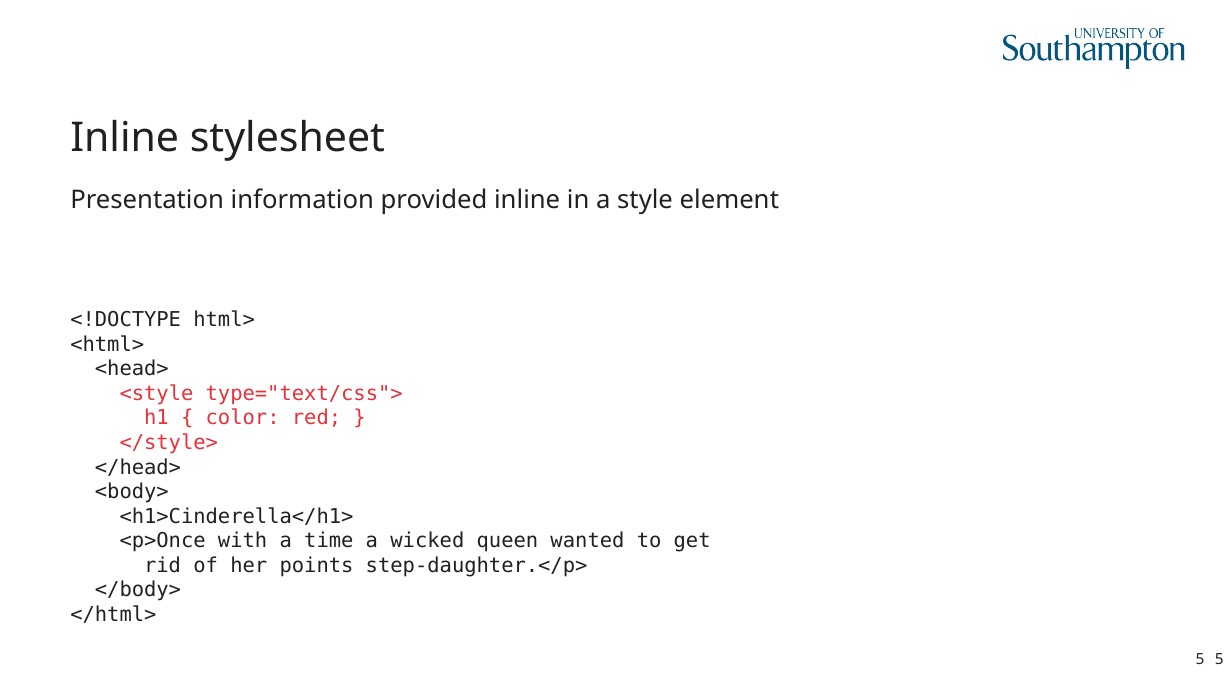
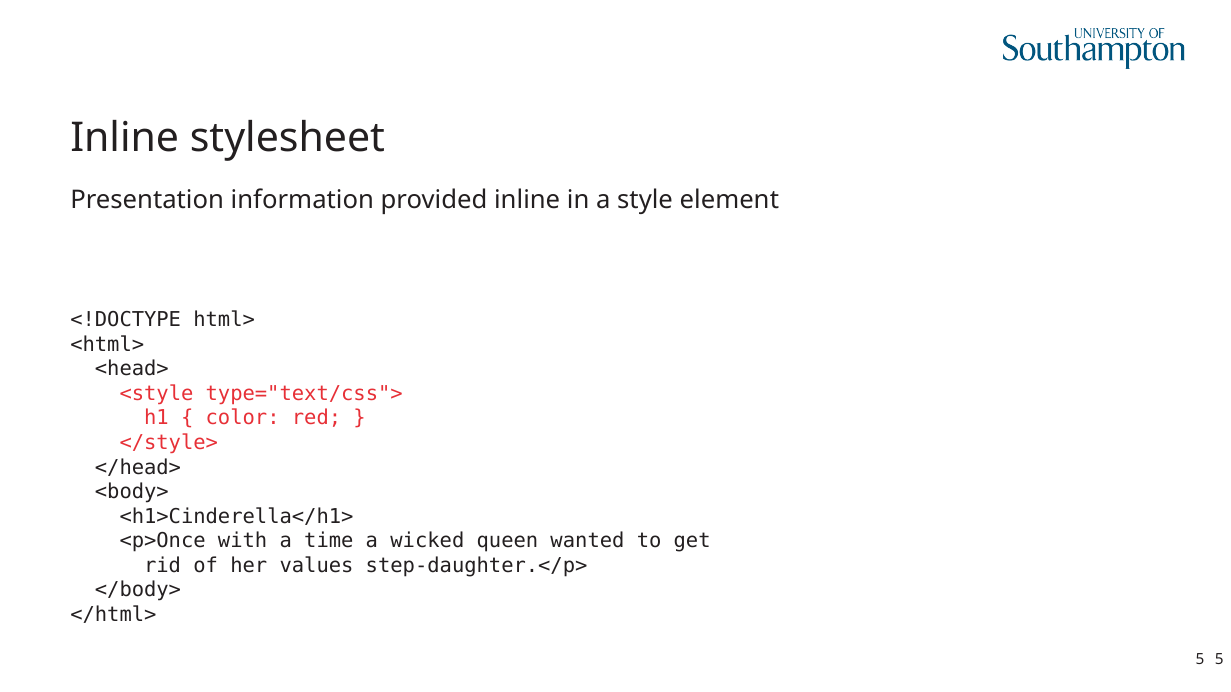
points: points -> values
